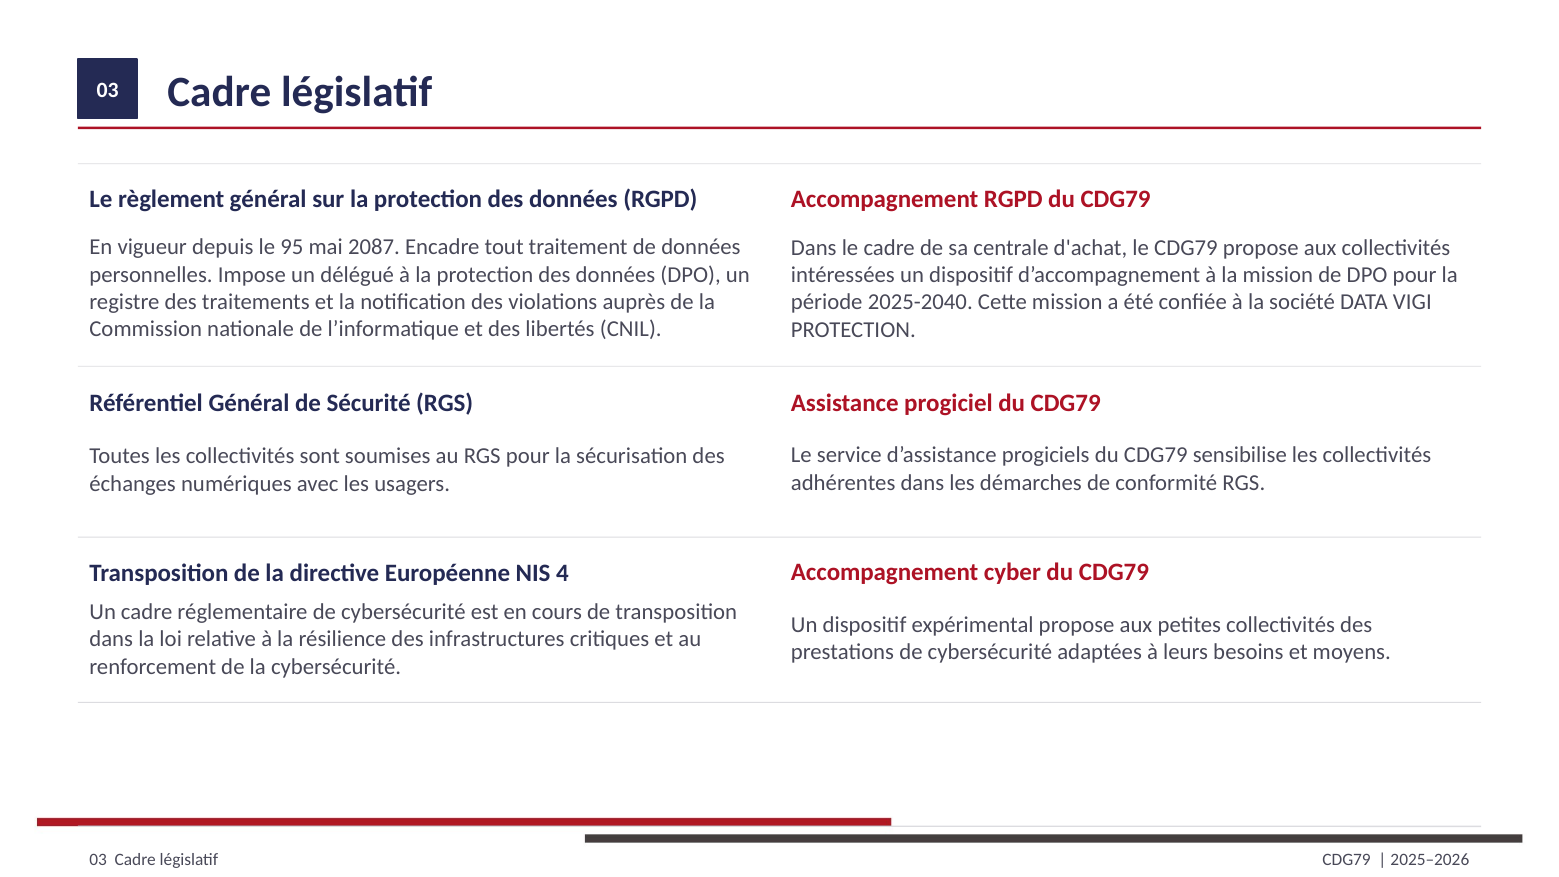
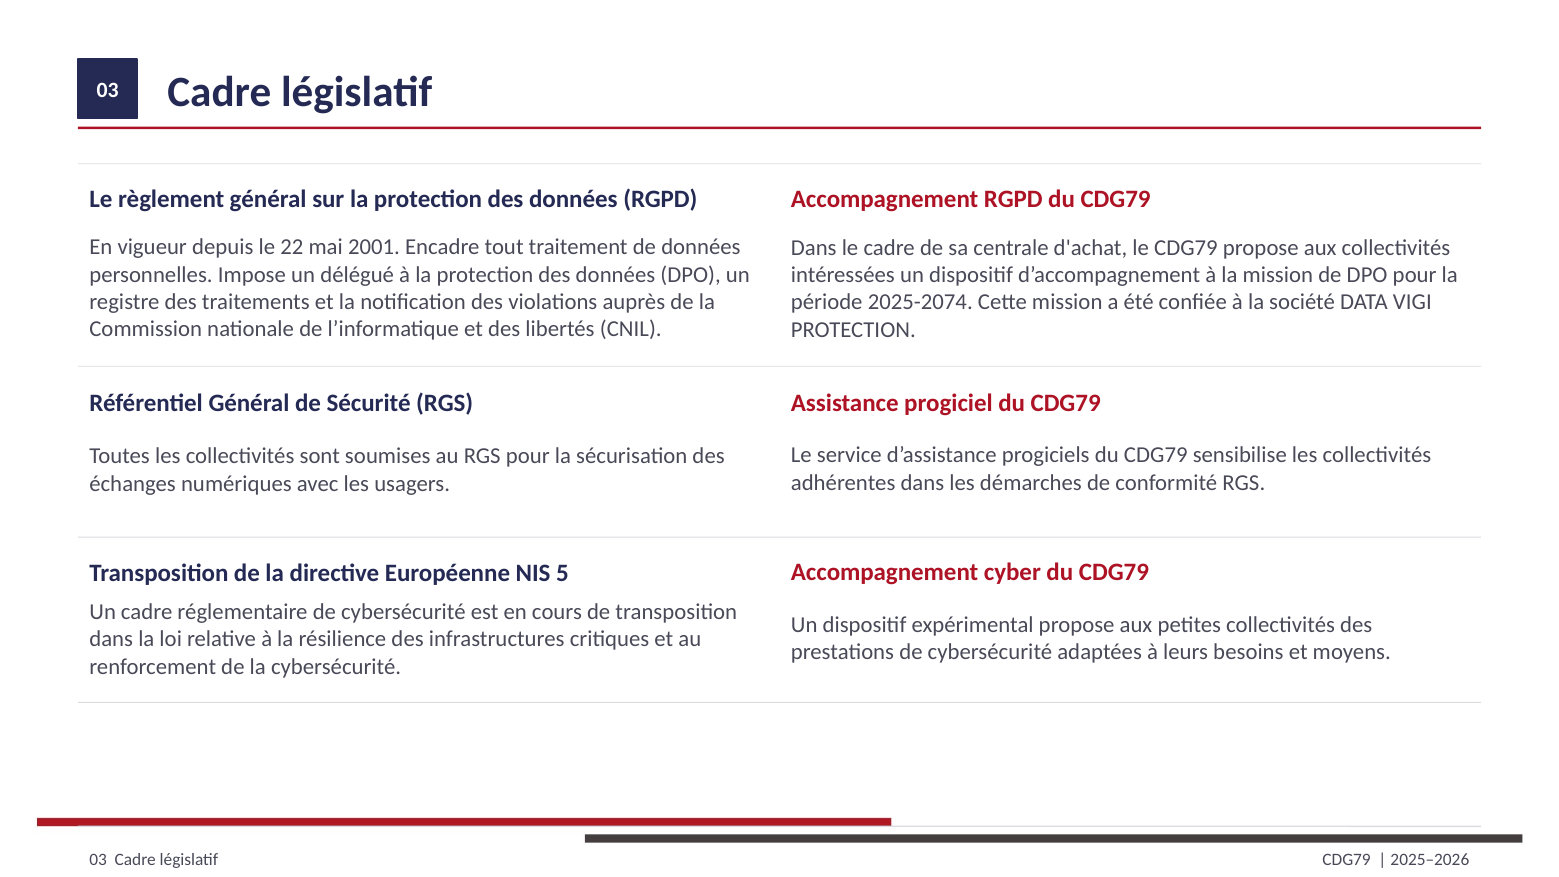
95: 95 -> 22
2087: 2087 -> 2001
2025-2040: 2025-2040 -> 2025-2074
4: 4 -> 5
